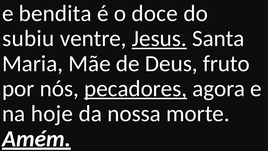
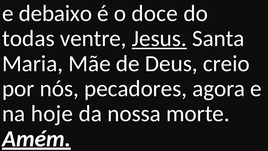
bendita: bendita -> debaixo
subiu: subiu -> todas
fruto: fruto -> creio
pecadores underline: present -> none
